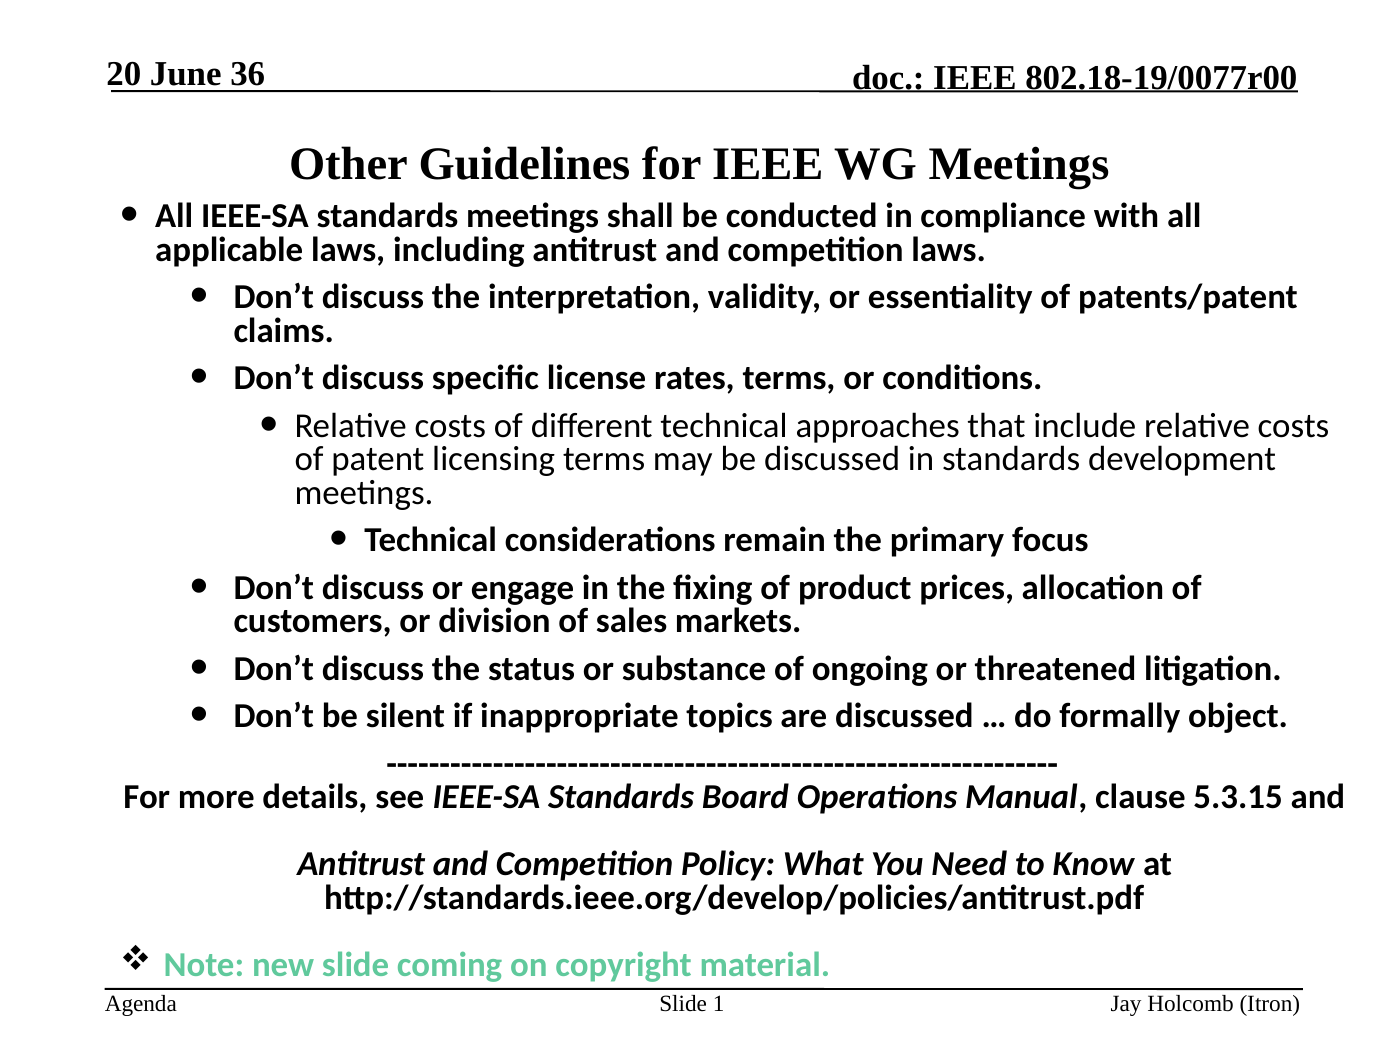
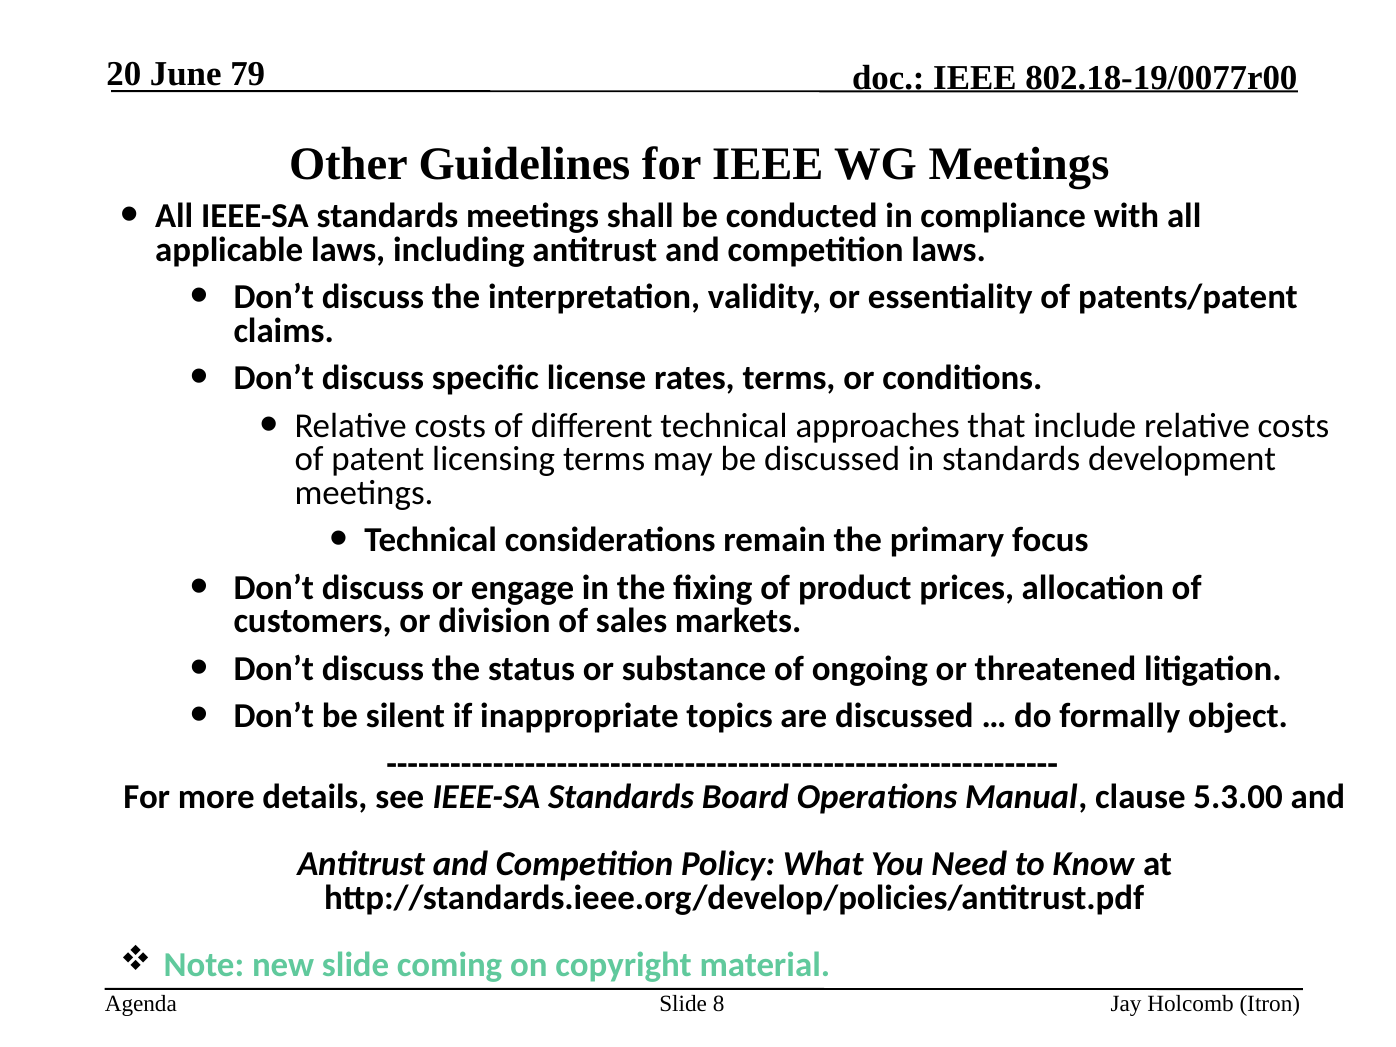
36: 36 -> 79
5.3.15: 5.3.15 -> 5.3.00
1: 1 -> 8
